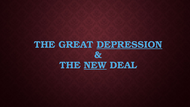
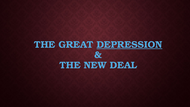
NEW underline: present -> none
